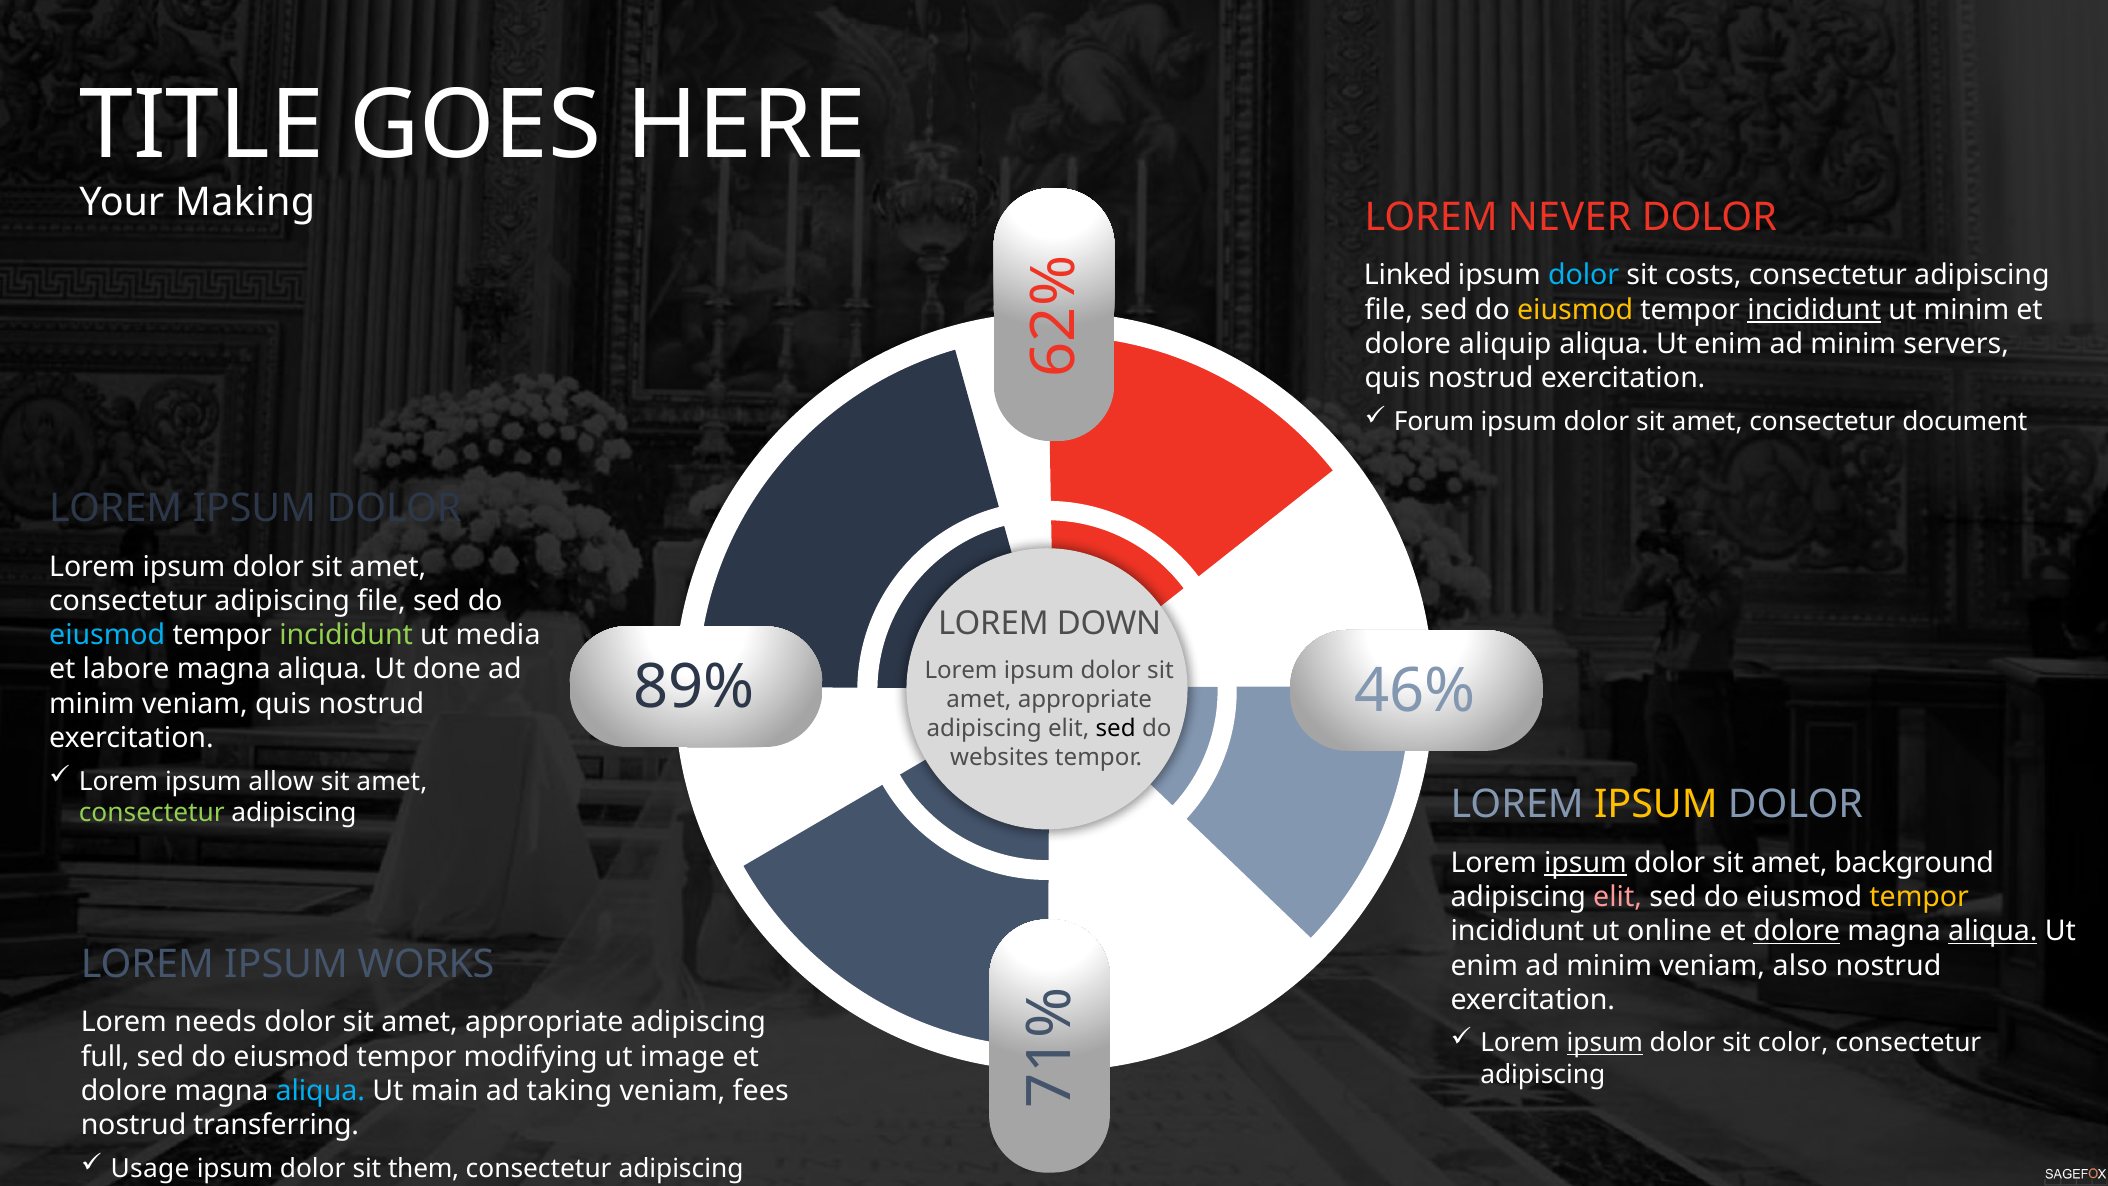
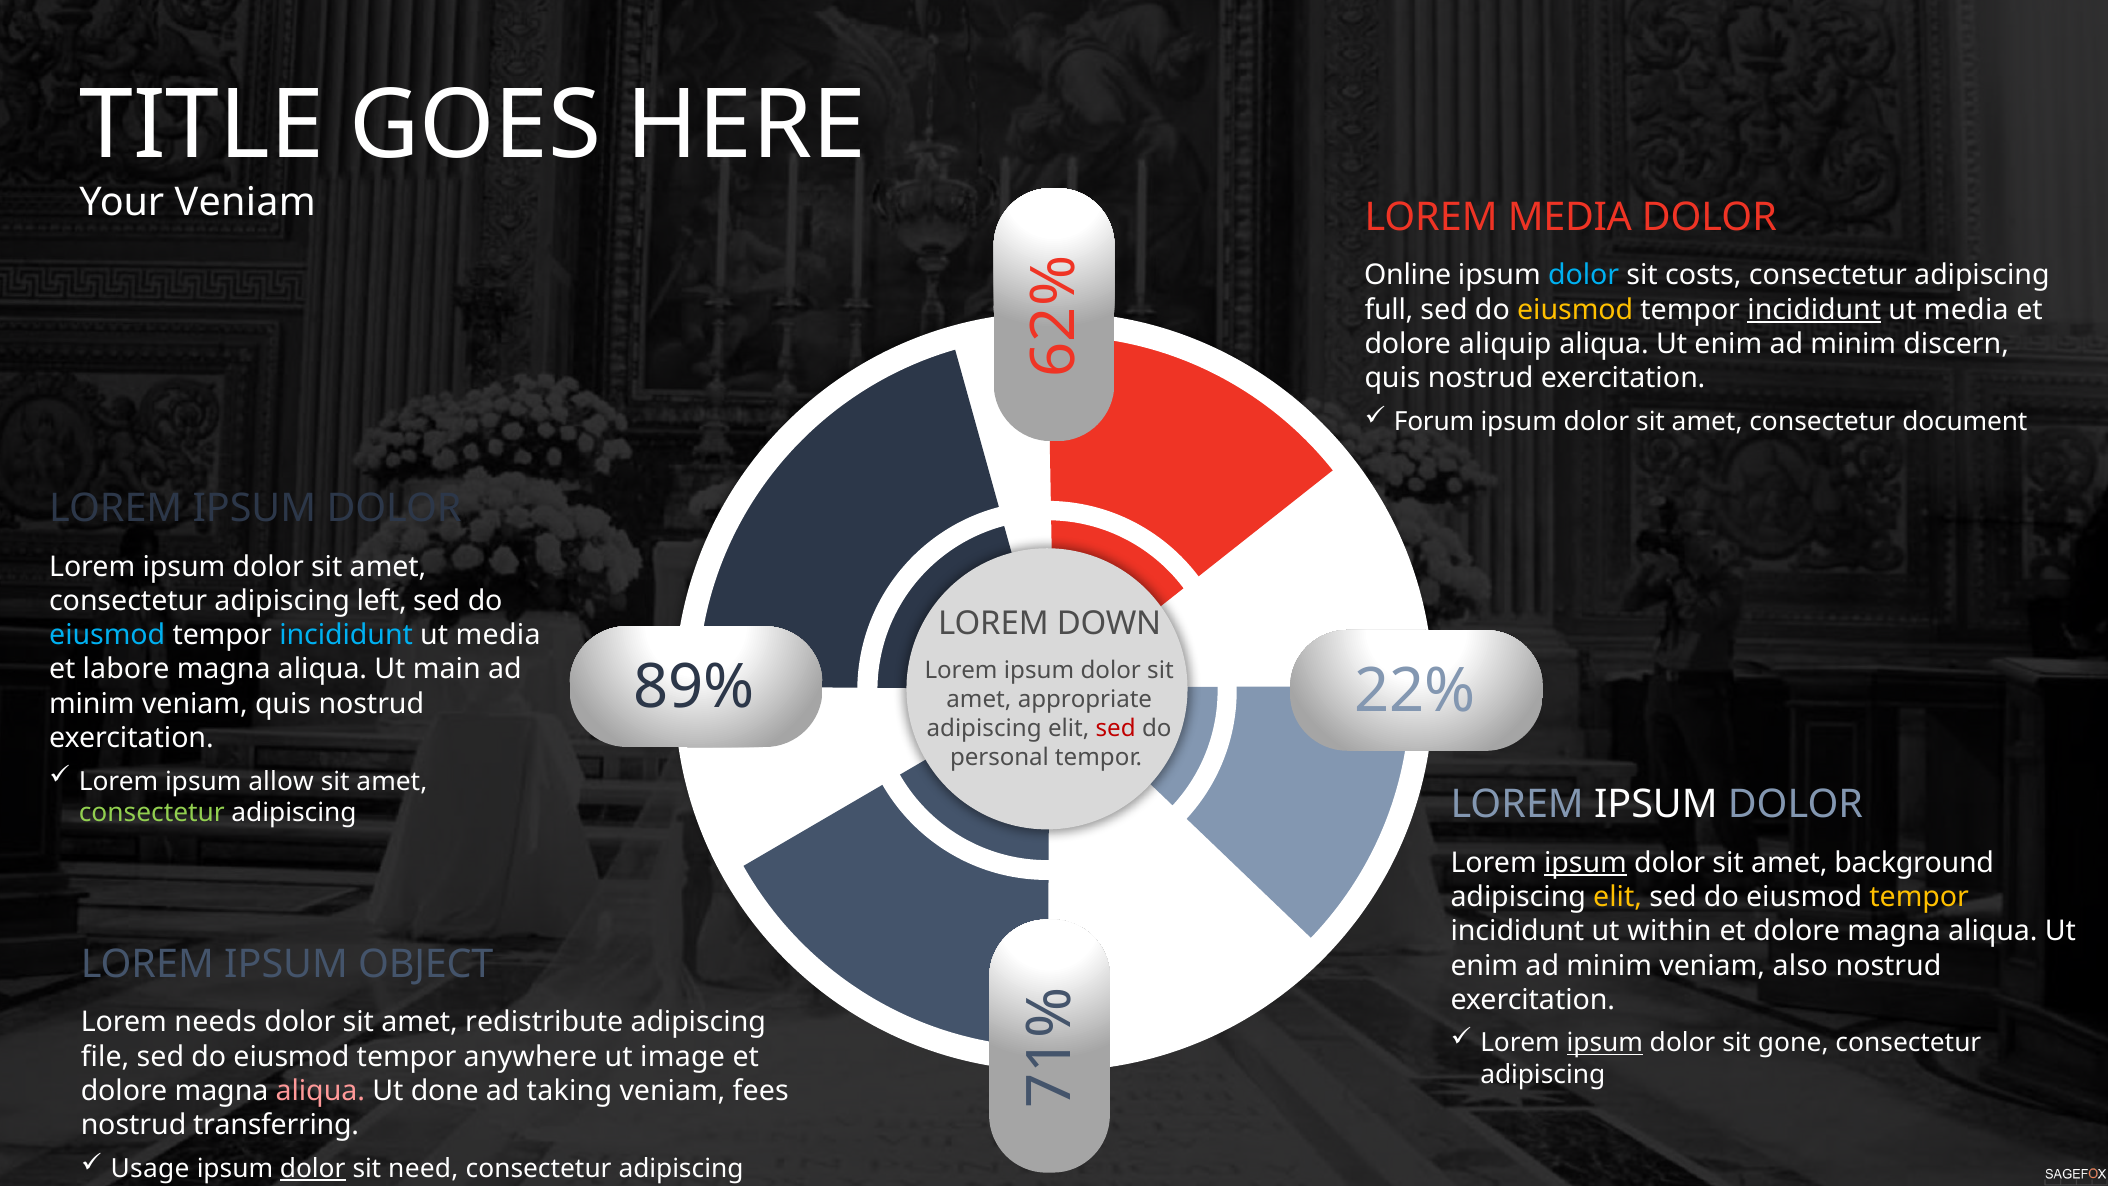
Your Making: Making -> Veniam
LOREM NEVER: NEVER -> MEDIA
Linked: Linked -> Online
file at (1389, 310): file -> full
minim at (1966, 310): minim -> media
servers: servers -> discern
file at (381, 601): file -> left
incididunt at (346, 635) colour: light green -> light blue
done: done -> main
46%: 46% -> 22%
sed at (1116, 728) colour: black -> red
websites: websites -> personal
IPSUM at (1656, 804) colour: yellow -> white
elit at (1618, 897) colour: pink -> yellow
online: online -> within
dolore at (1797, 931) underline: present -> none
aliqua at (1993, 931) underline: present -> none
WORKS: WORKS -> OBJECT
appropriate at (544, 1022): appropriate -> redistribute
color: color -> gone
full: full -> file
modifying: modifying -> anywhere
aliqua at (320, 1091) colour: light blue -> pink
main: main -> done
dolor at (313, 1169) underline: none -> present
them: them -> need
